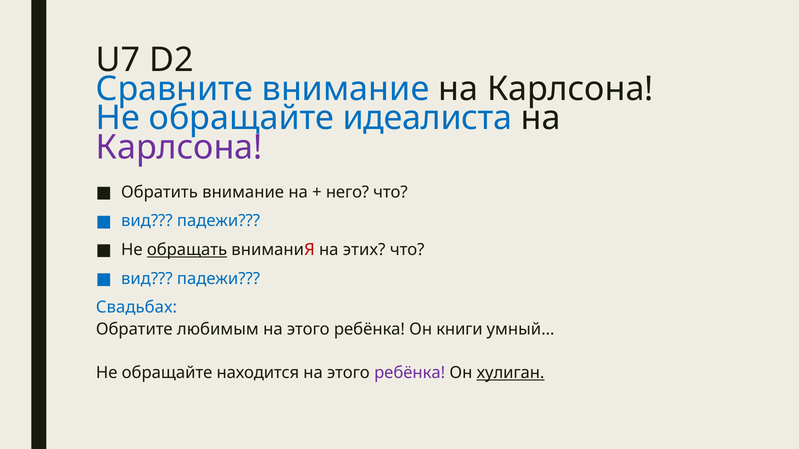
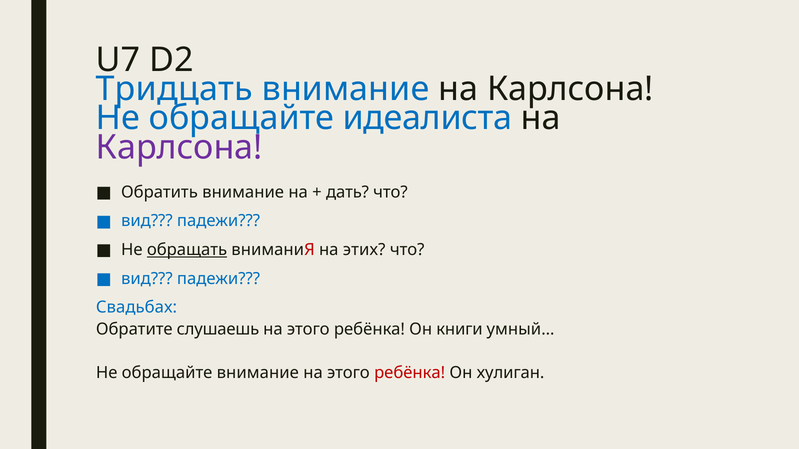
Сравните: Сравните -> Тридцать
него: него -> дать
любимым: любимым -> слушаешь
обращайте находится: находится -> внимание
ребёнка at (410, 373) colour: purple -> red
хулиган underline: present -> none
